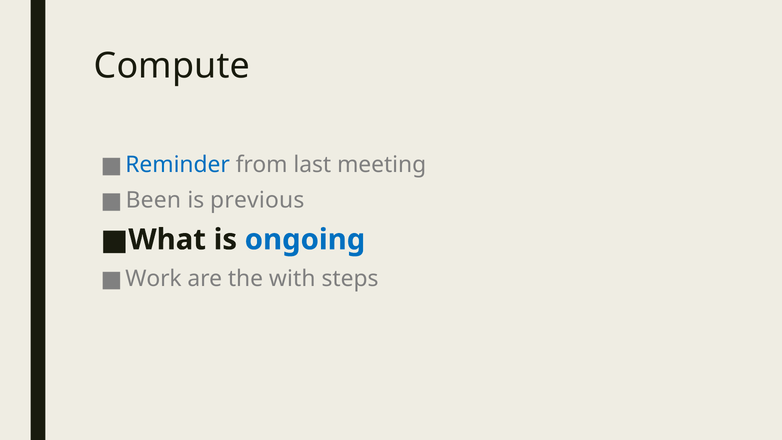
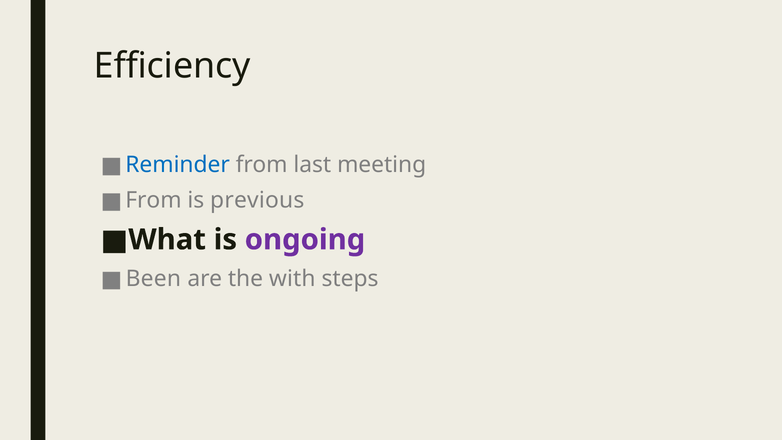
Compute: Compute -> Efficiency
Been at (153, 200): Been -> From
ongoing colour: blue -> purple
Work: Work -> Been
